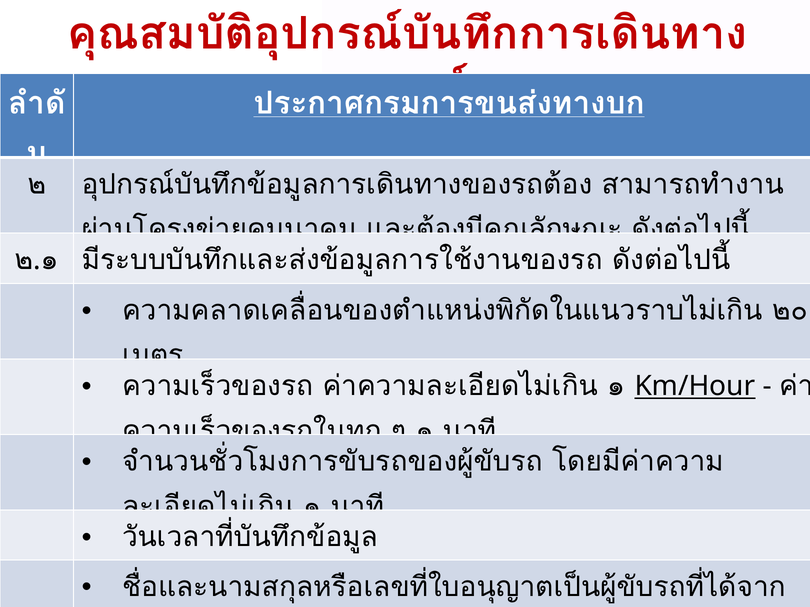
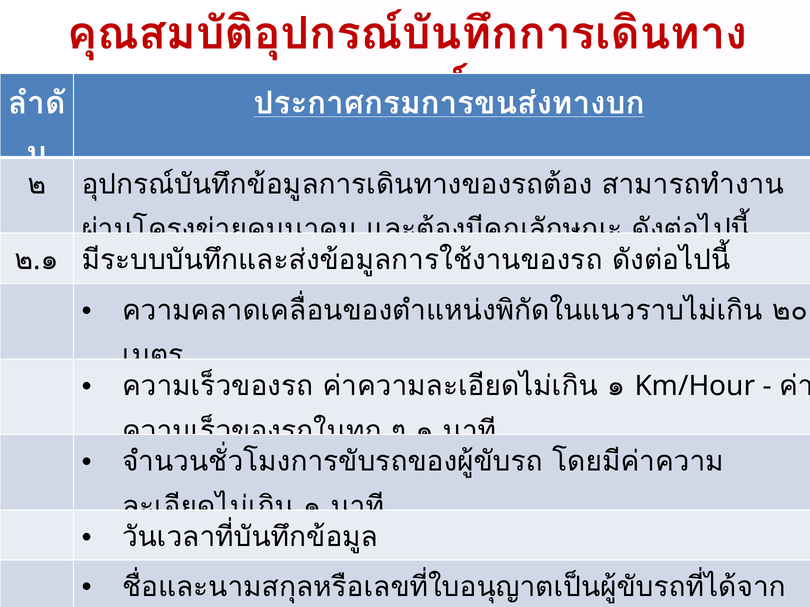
Km/Hour underline: present -> none
